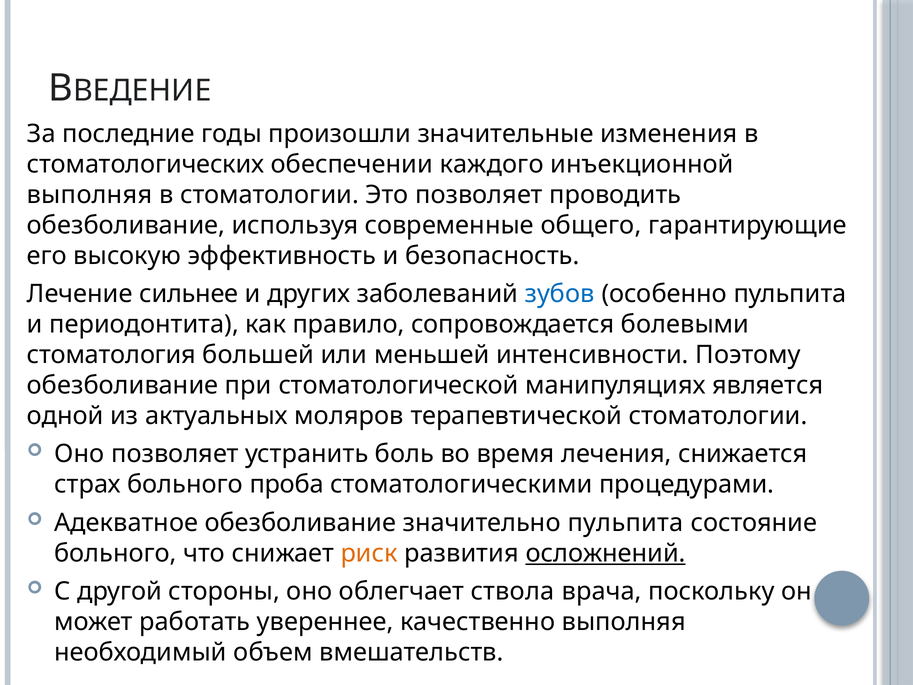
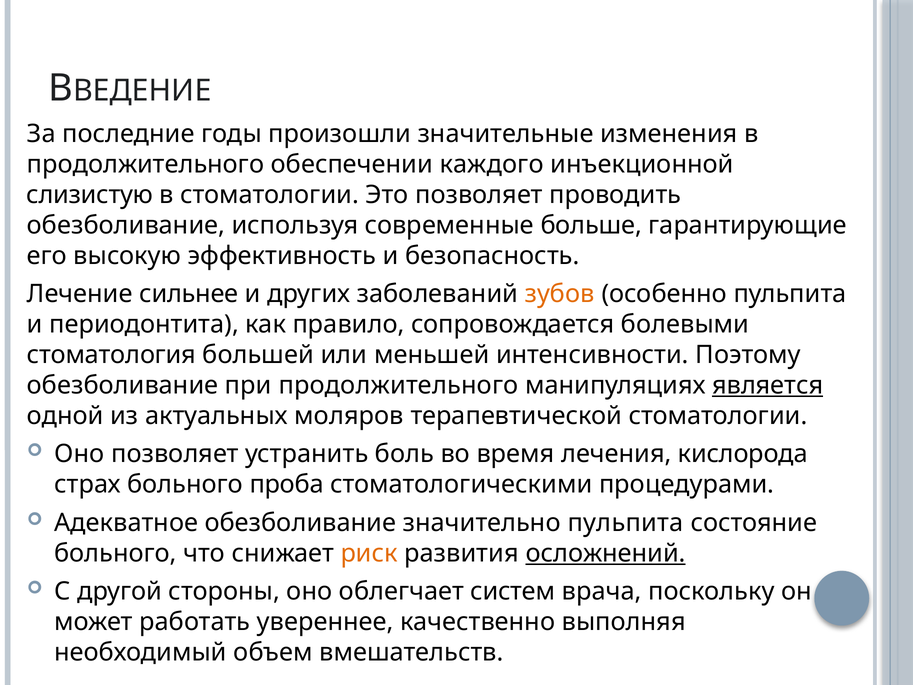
стоматологических at (146, 164): стоматологических -> продолжительного
выполняя at (90, 195): выполняя -> слизистую
общего: общего -> больше
зубов colour: blue -> orange
при стоматологической: стоматологической -> продолжительного
является underline: none -> present
снижается: снижается -> кислорода
ствола: ствола -> систем
